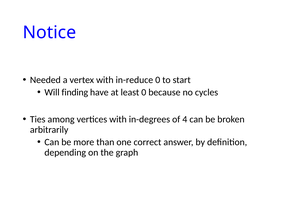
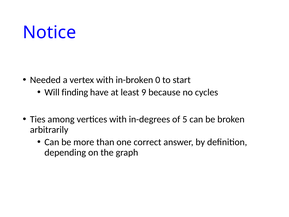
in-reduce: in-reduce -> in-broken
least 0: 0 -> 9
4: 4 -> 5
